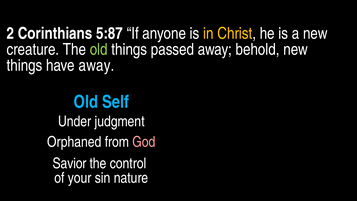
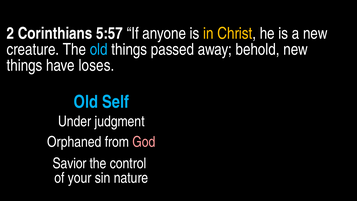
5:87: 5:87 -> 5:57
old at (99, 49) colour: light green -> light blue
have away: away -> loses
